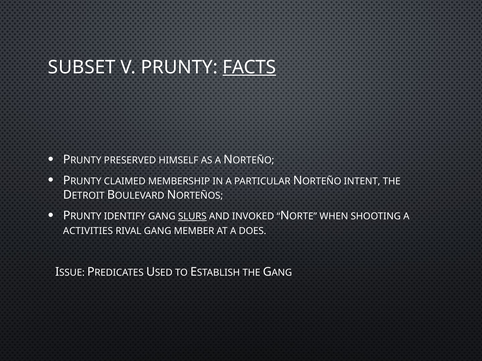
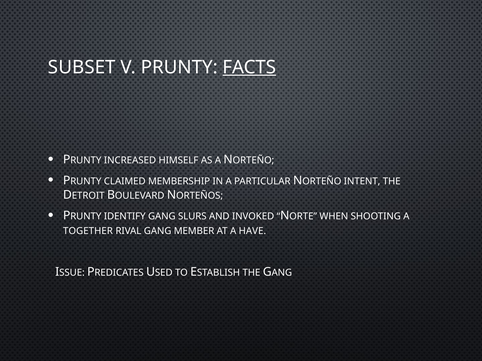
PRESERVED: PRESERVED -> INCREASED
SLURS underline: present -> none
ACTIVITIES: ACTIVITIES -> TOGETHER
DOES: DOES -> HAVE
